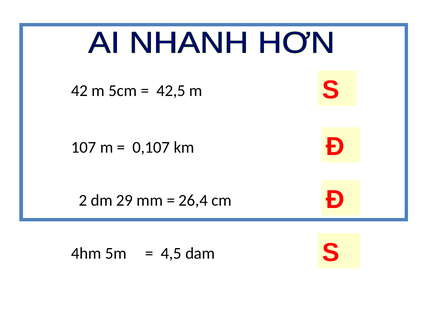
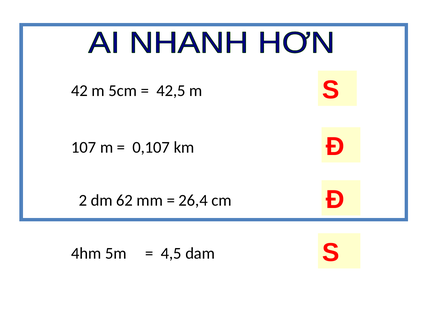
29: 29 -> 62
